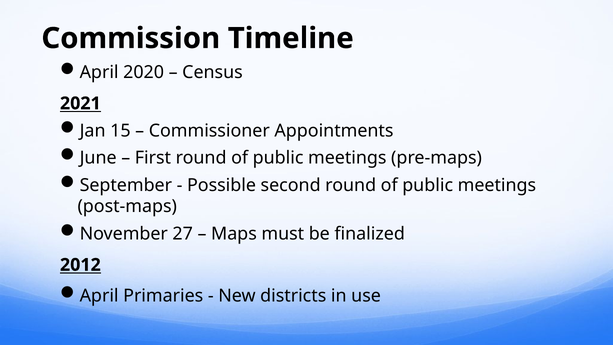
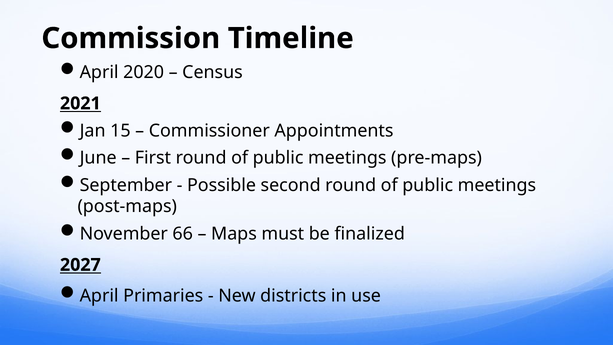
27: 27 -> 66
2012: 2012 -> 2027
